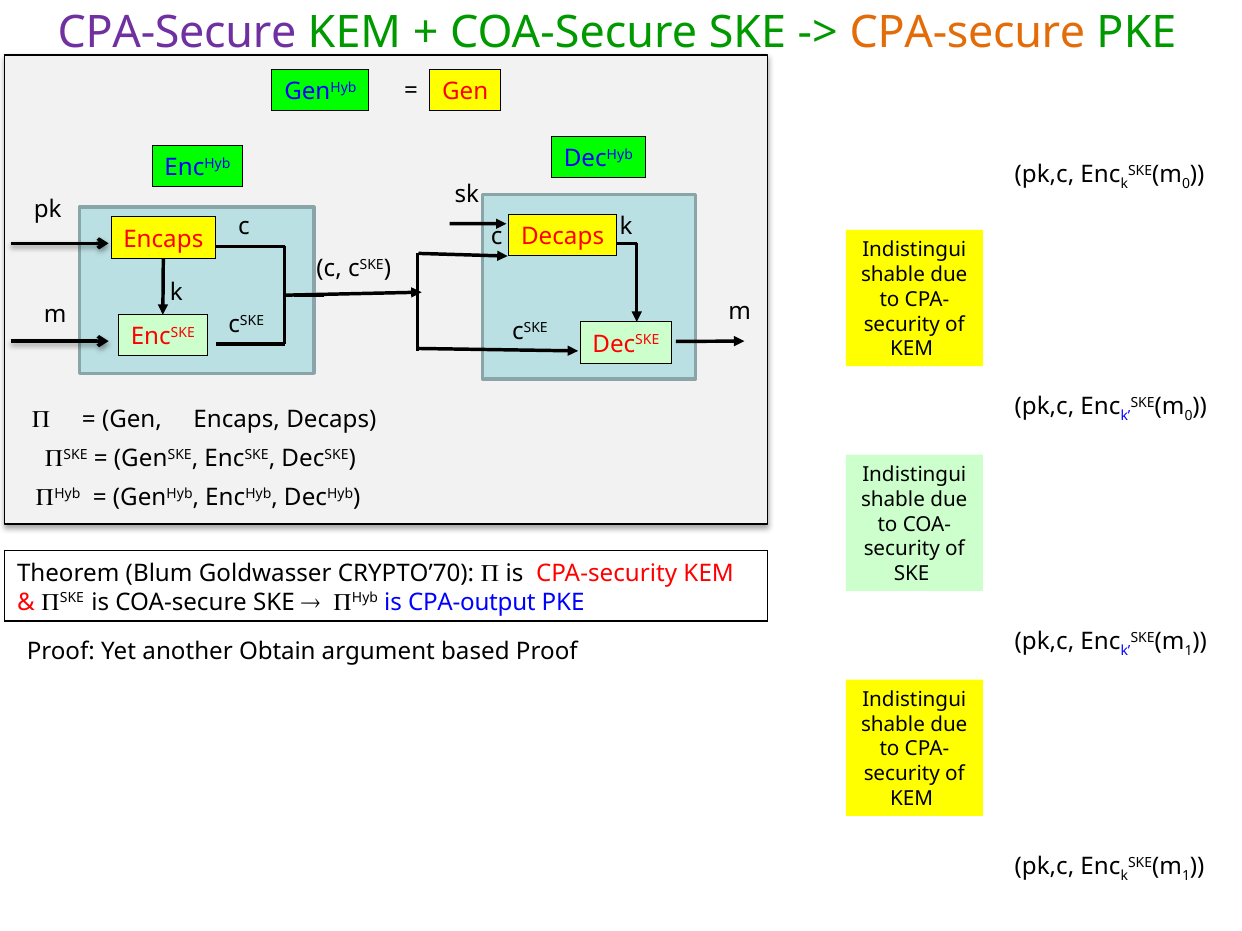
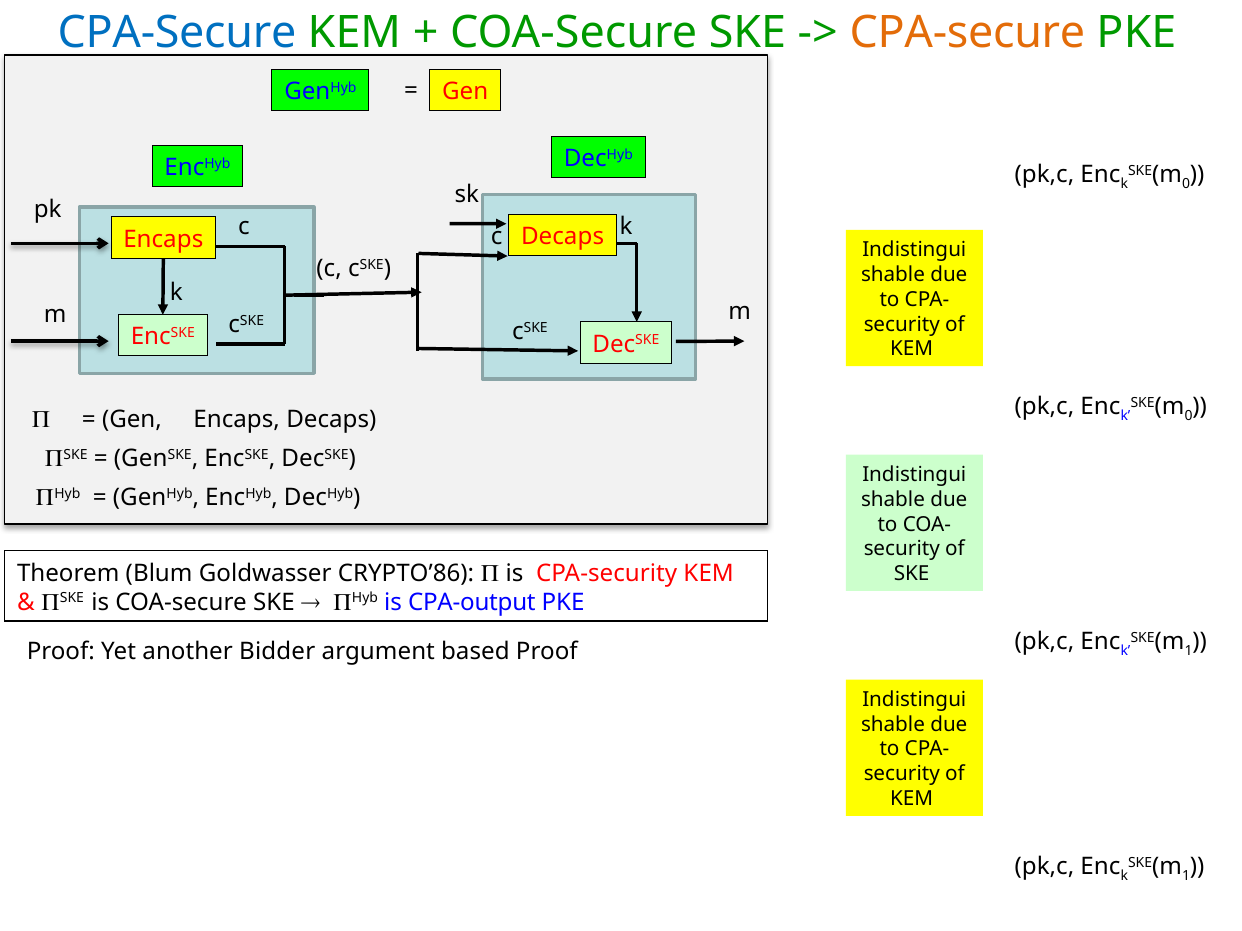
CPA-Secure at (177, 32) colour: purple -> blue
CRYPTO’70: CRYPTO’70 -> CRYPTO’86
Obtain: Obtain -> Bidder
